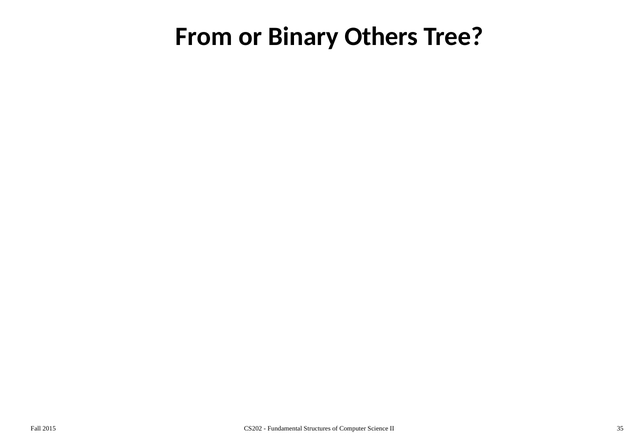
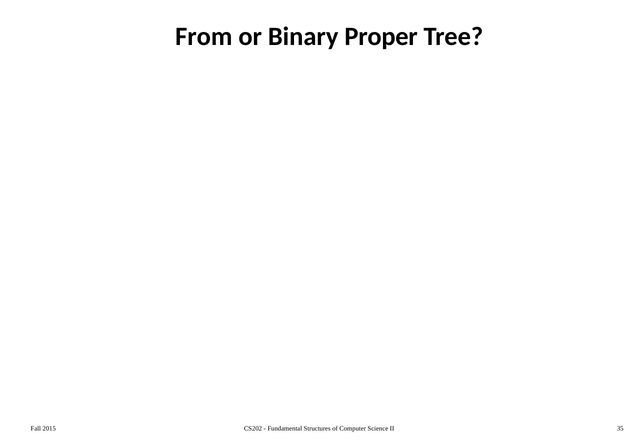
Others: Others -> Proper
